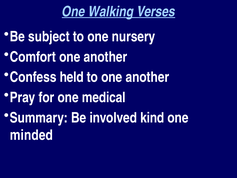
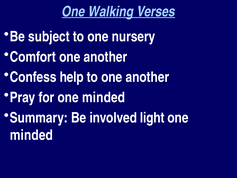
held: held -> help
for one medical: medical -> minded
kind: kind -> light
